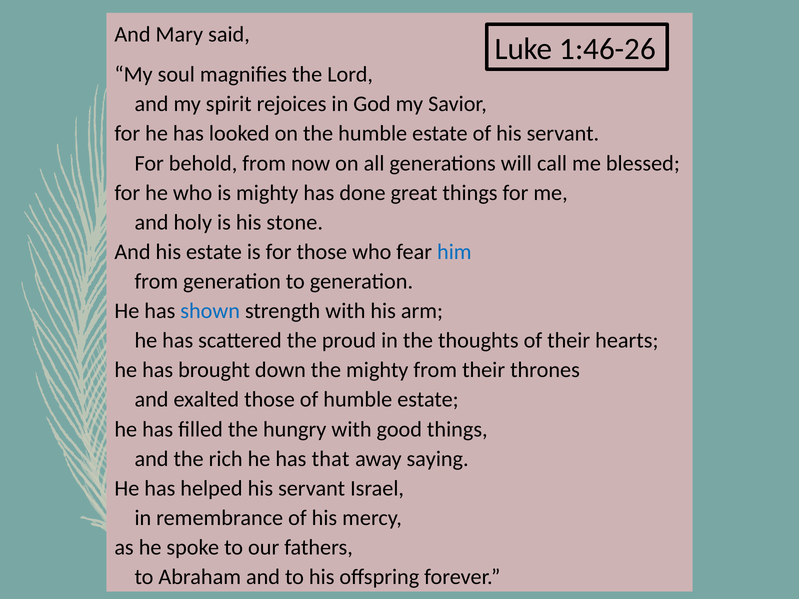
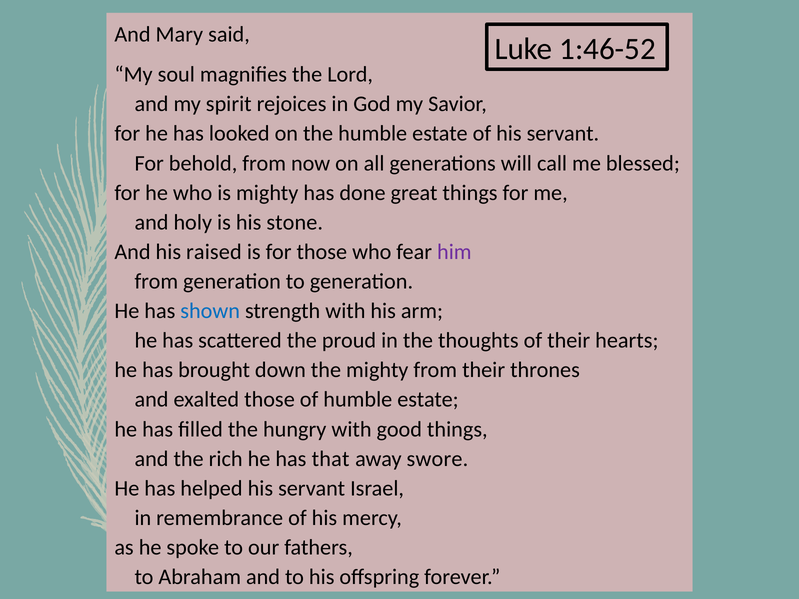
1:46-26: 1:46-26 -> 1:46-52
his estate: estate -> raised
him colour: blue -> purple
saying: saying -> swore
